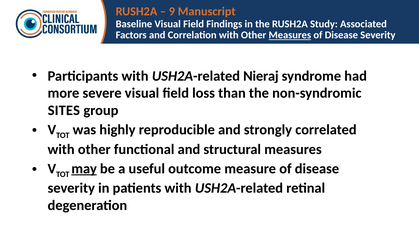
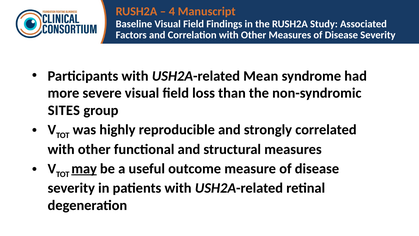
9: 9 -> 4
Measures at (290, 35) underline: present -> none
Nieraj: Nieraj -> Mean
